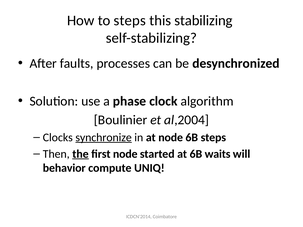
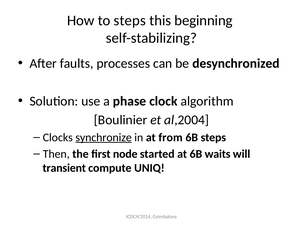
stabilizing: stabilizing -> beginning
at node: node -> from
the underline: present -> none
behavior: behavior -> transient
